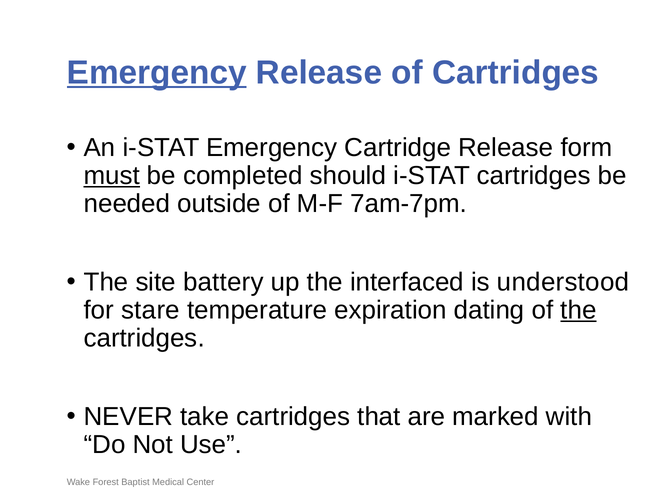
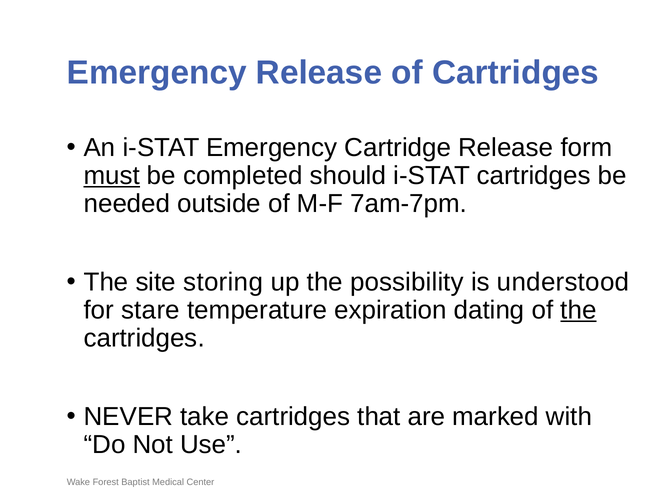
Emergency at (157, 72) underline: present -> none
battery: battery -> storing
interfaced: interfaced -> possibility
